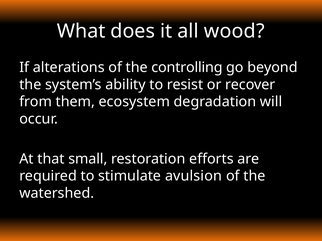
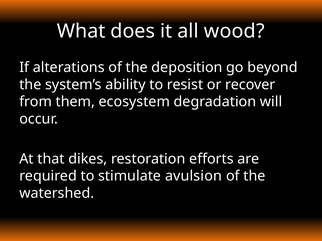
controlling: controlling -> deposition
small: small -> dikes
